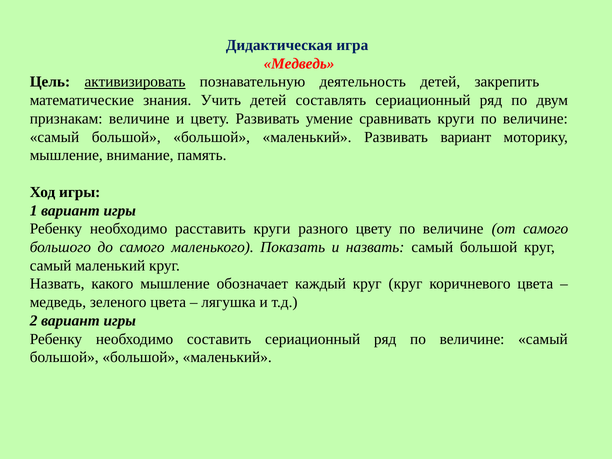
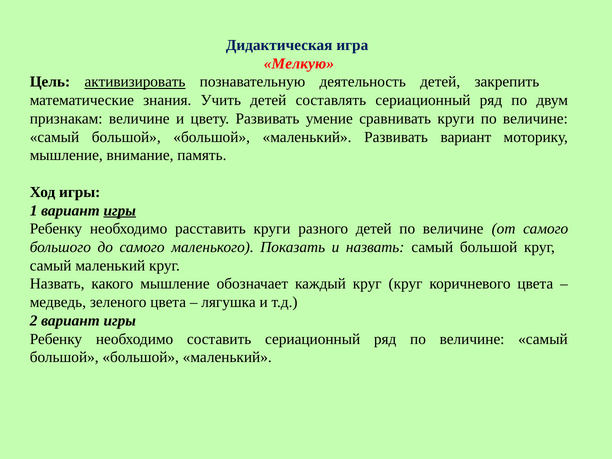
Медведь at (299, 64): Медведь -> Мелкую
игры at (120, 210) underline: none -> present
разного цвету: цвету -> детей
